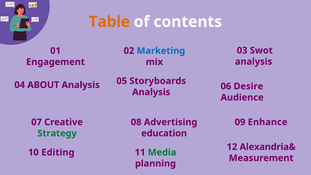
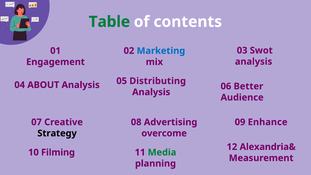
Table colour: orange -> green
Storyboards: Storyboards -> Distributing
Desire: Desire -> Better
Strategy colour: green -> black
education: education -> overcome
Editing: Editing -> Filming
